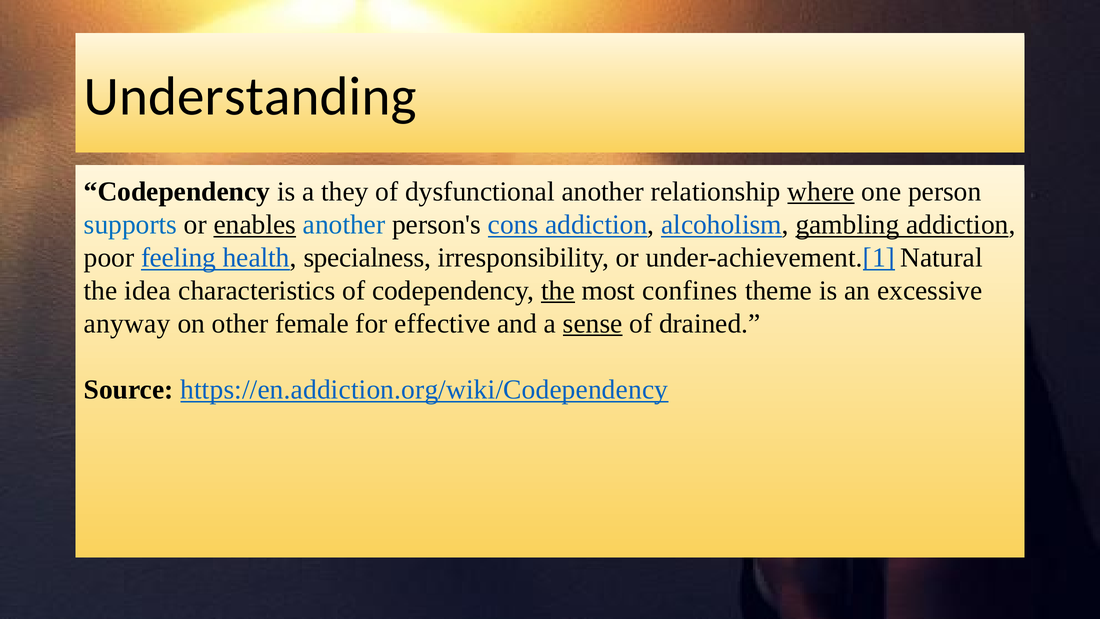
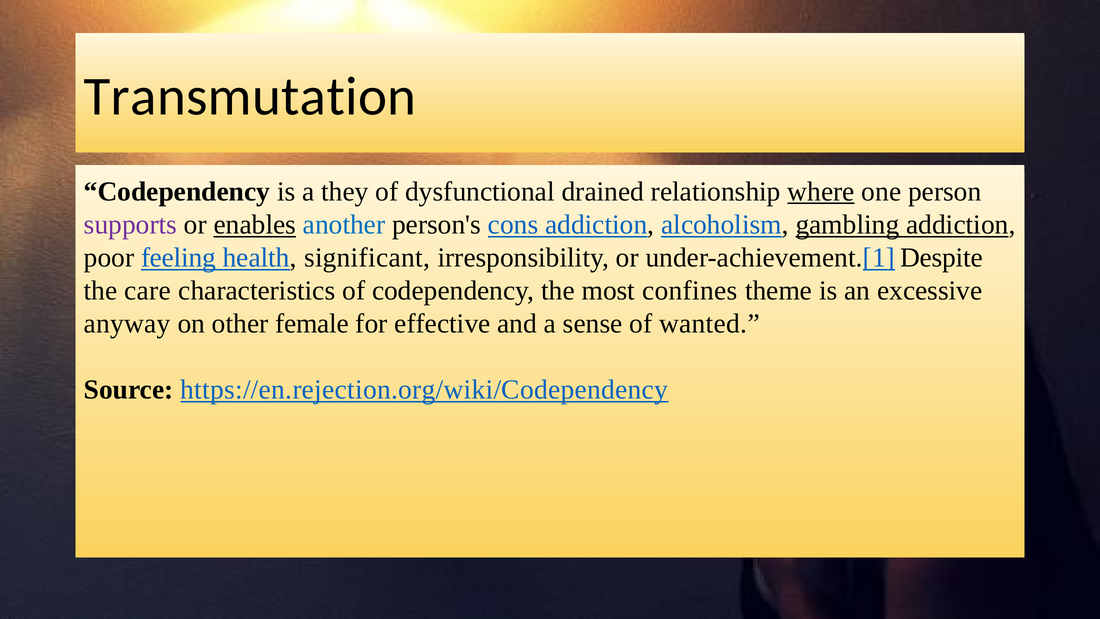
Understanding: Understanding -> Transmutation
dysfunctional another: another -> drained
supports colour: blue -> purple
specialness: specialness -> significant
Natural: Natural -> Despite
idea: idea -> care
the at (558, 290) underline: present -> none
sense underline: present -> none
drained: drained -> wanted
https://en.addiction.org/wiki/Codependency: https://en.addiction.org/wiki/Codependency -> https://en.rejection.org/wiki/Codependency
